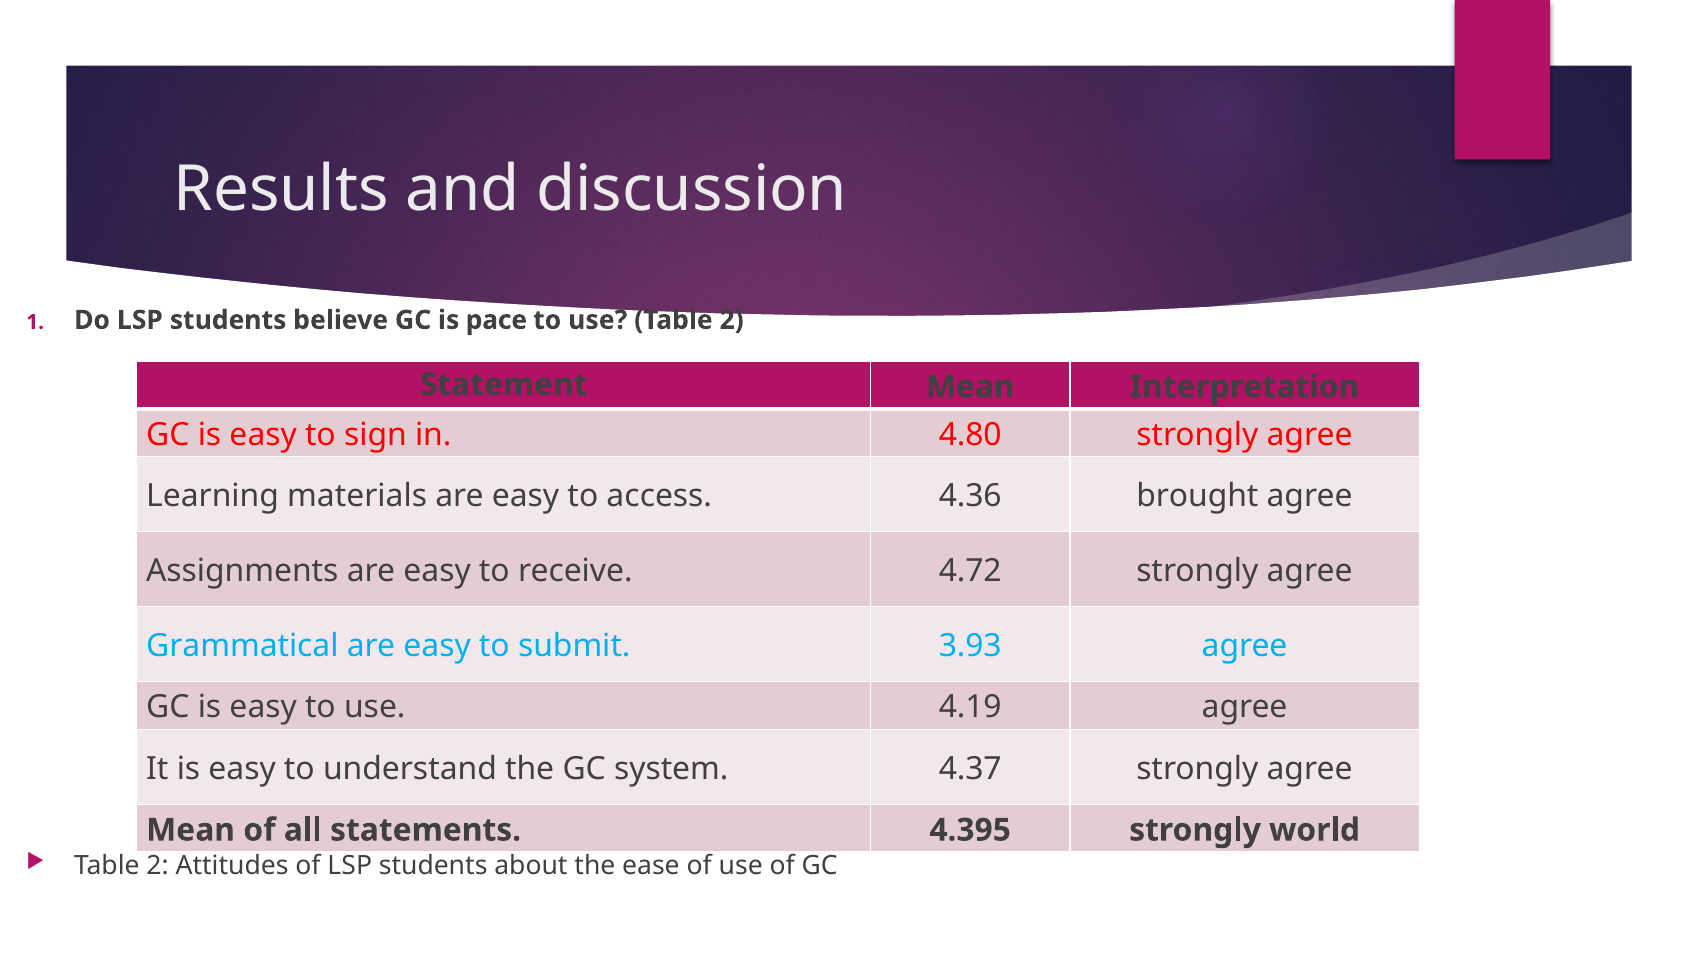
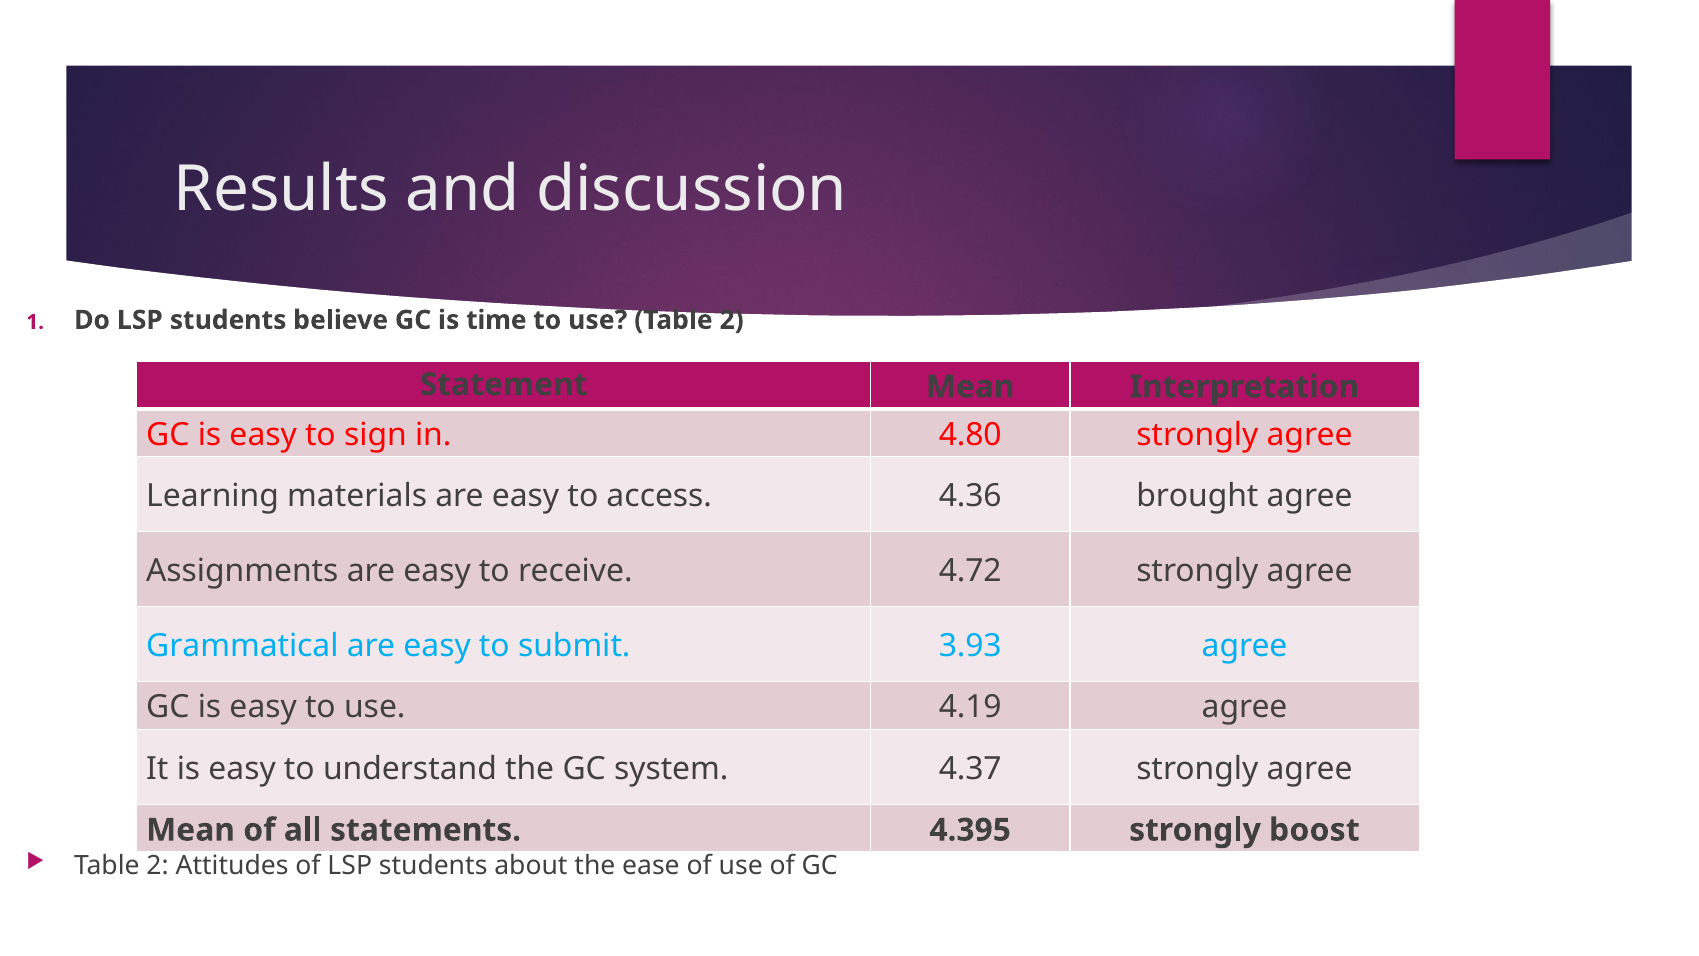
pace: pace -> time
world: world -> boost
